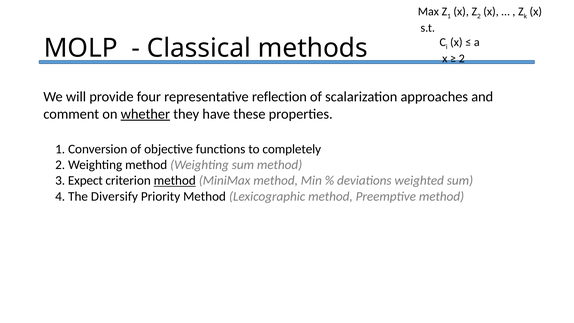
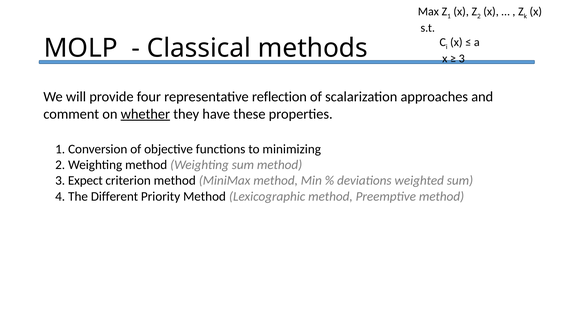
2 at (462, 58): 2 -> 3
completely: completely -> minimizing
method at (175, 181) underline: present -> none
Diversify: Diversify -> Different
